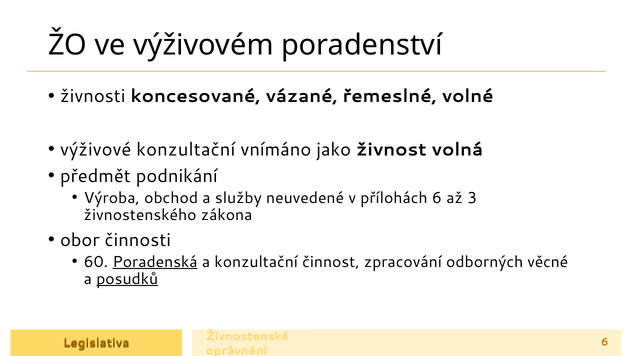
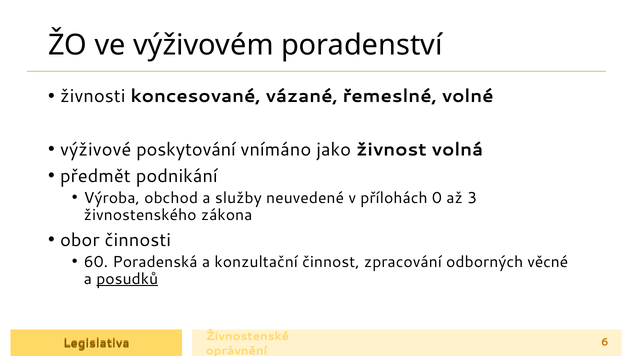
výživové konzultační: konzultační -> poskytování
přílohách 6: 6 -> 0
Poradenská underline: present -> none
